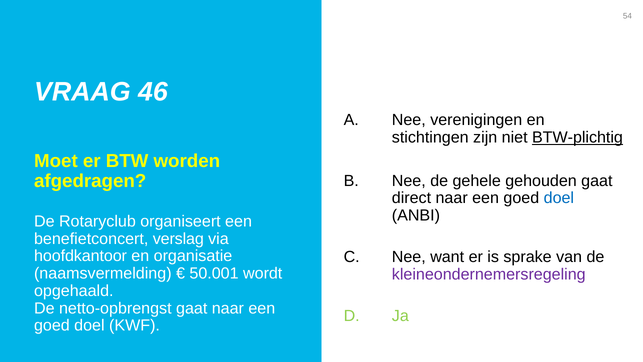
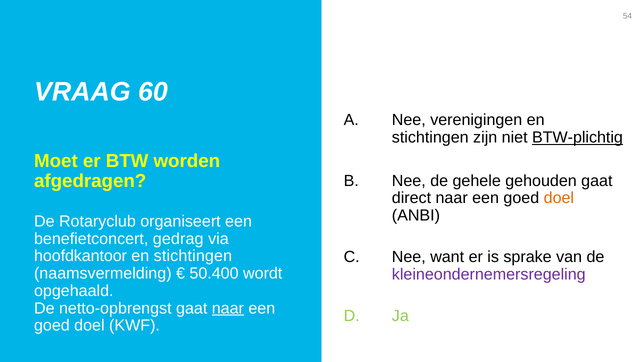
46: 46 -> 60
doel at (559, 198) colour: blue -> orange
verslag: verslag -> gedrag
organisatie at (193, 256): organisatie -> stichtingen
50.001: 50.001 -> 50.400
naar at (228, 308) underline: none -> present
